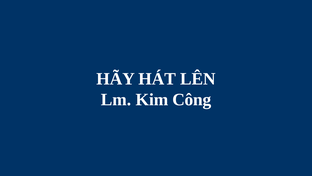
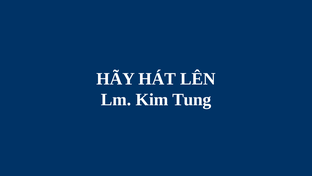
Công: Công -> Tung
